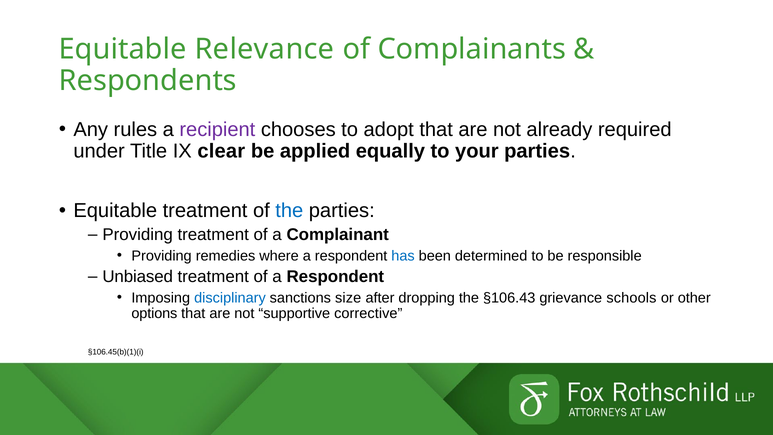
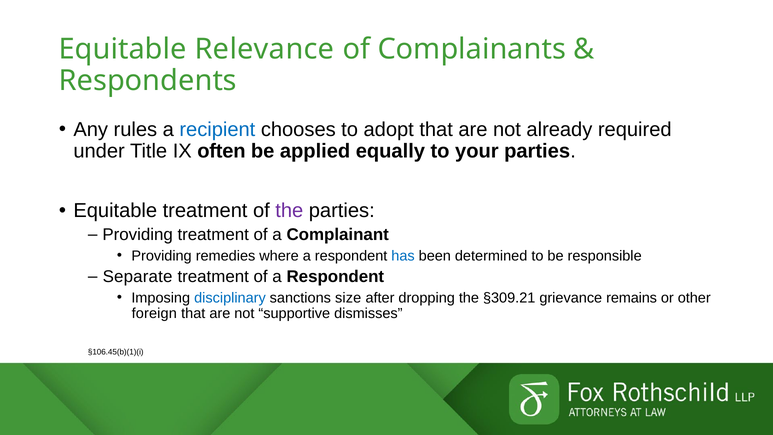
recipient colour: purple -> blue
clear: clear -> often
the at (289, 211) colour: blue -> purple
Unbiased: Unbiased -> Separate
§106.43: §106.43 -> §309.21
schools: schools -> remains
options: options -> foreign
corrective: corrective -> dismisses
